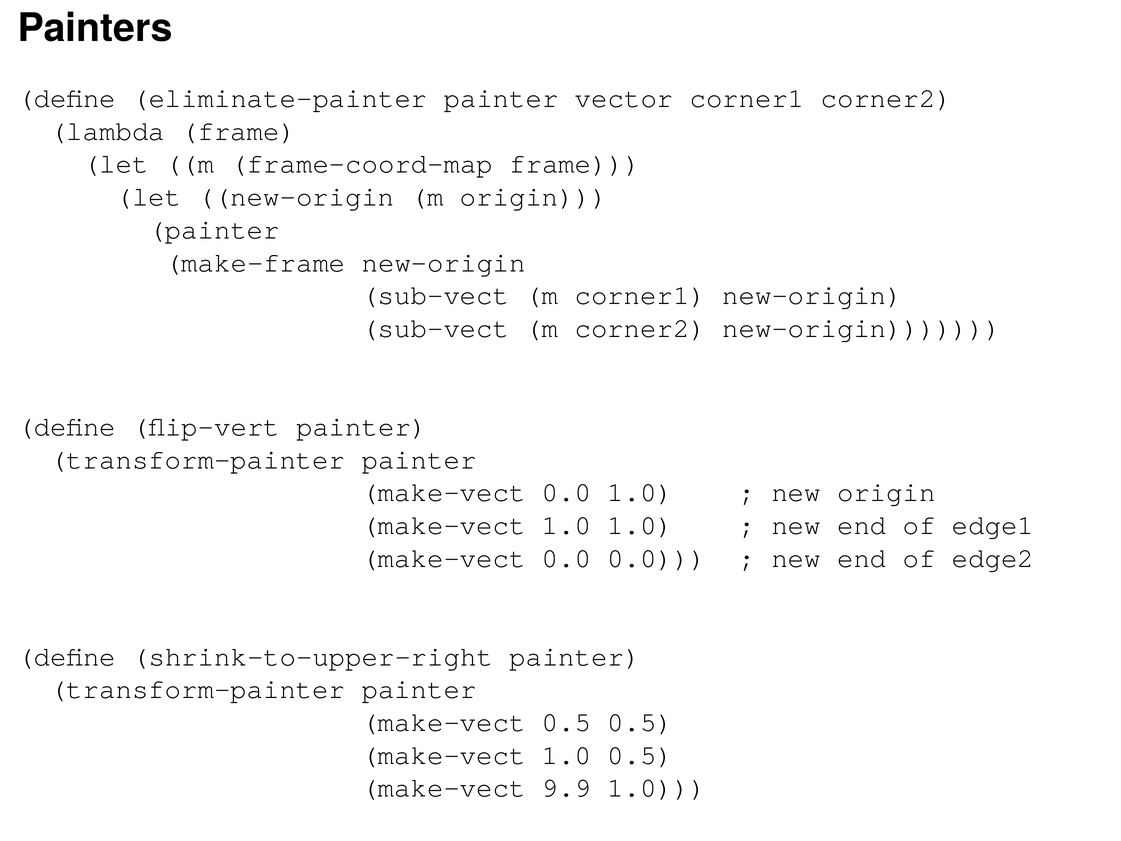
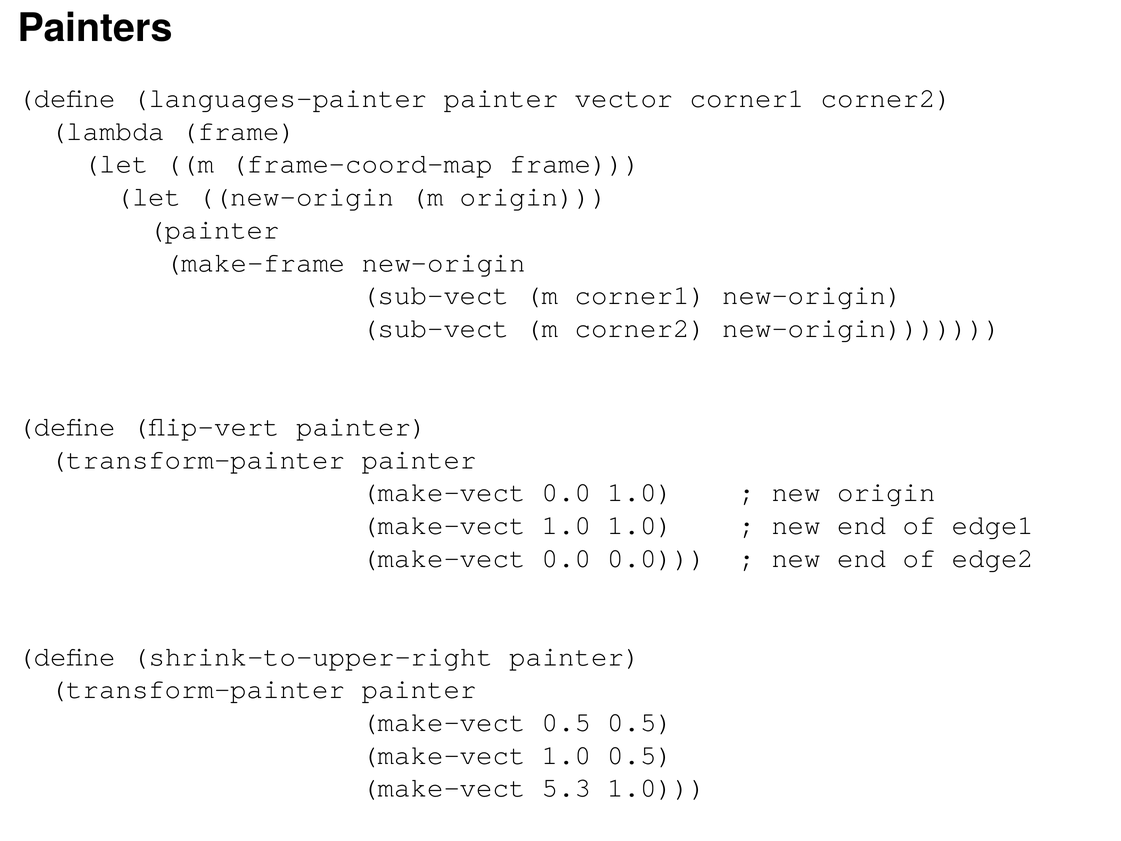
eliminate-painter: eliminate-painter -> languages-painter
9.9: 9.9 -> 5.3
